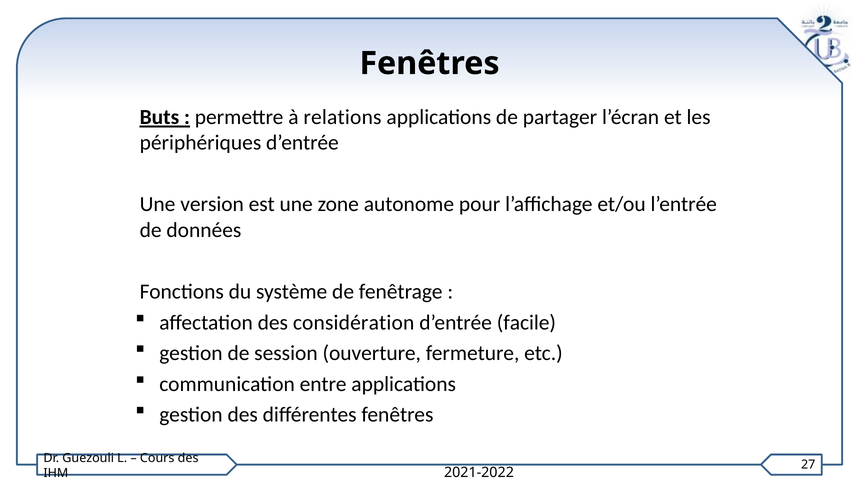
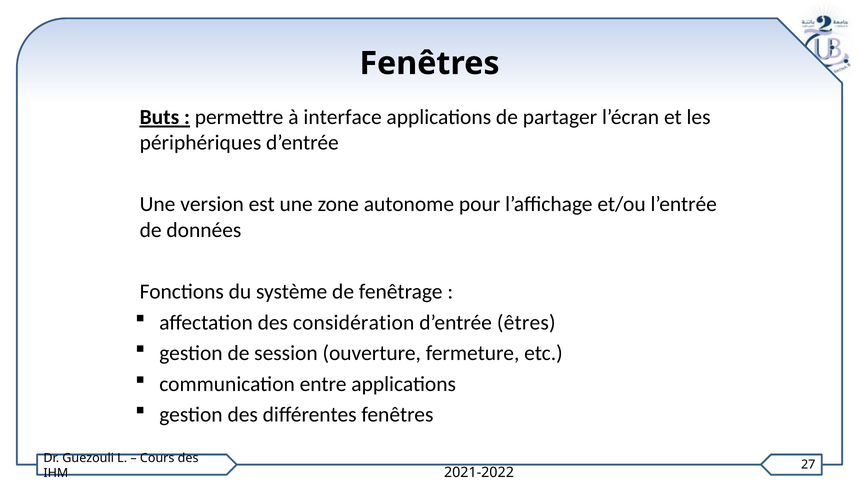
relations: relations -> interface
facile: facile -> êtres
